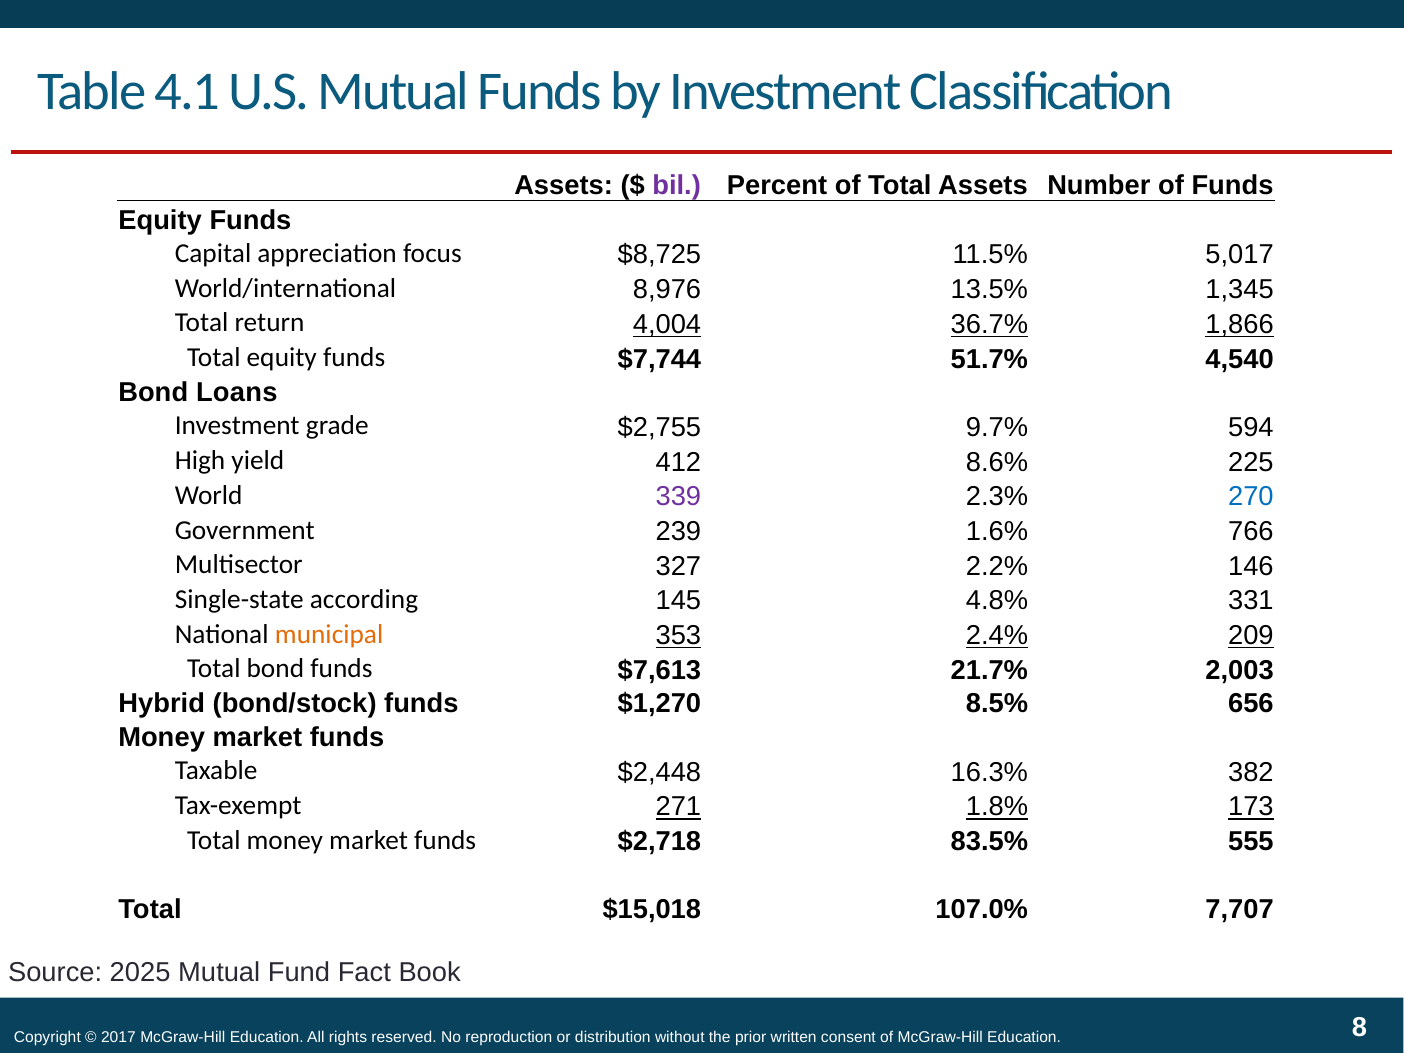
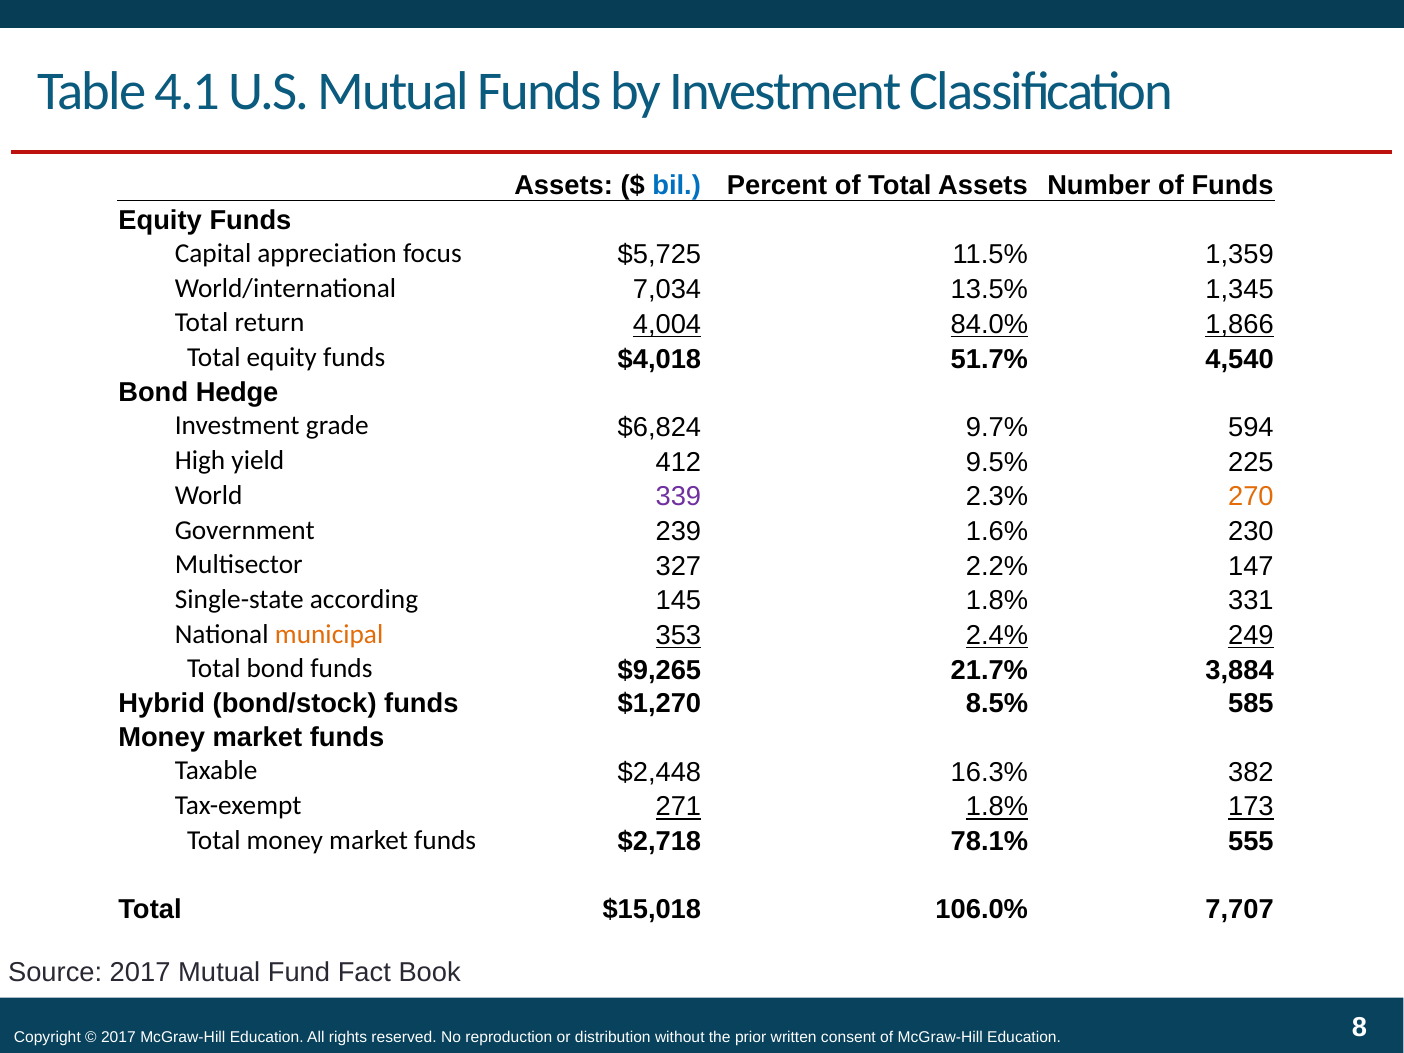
bil colour: purple -> blue
$8,725: $8,725 -> $5,725
5,017: 5,017 -> 1,359
8,976: 8,976 -> 7,034
36.7%: 36.7% -> 84.0%
$7,744: $7,744 -> $4,018
Loans: Loans -> Hedge
$2,755: $2,755 -> $6,824
8.6%: 8.6% -> 9.5%
270 colour: blue -> orange
766: 766 -> 230
146: 146 -> 147
145 4.8%: 4.8% -> 1.8%
209: 209 -> 249
$7,613: $7,613 -> $9,265
2,003: 2,003 -> 3,884
656: 656 -> 585
83.5%: 83.5% -> 78.1%
107.0%: 107.0% -> 106.0%
Source 2025: 2025 -> 2017
